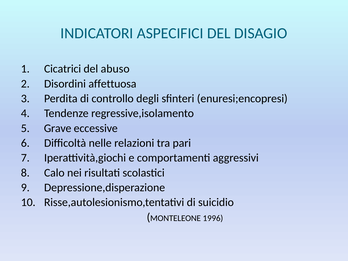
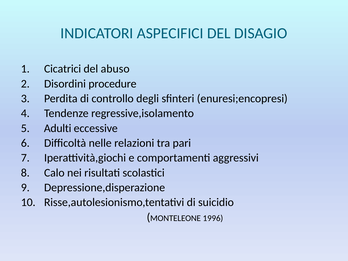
affettuosa: affettuosa -> procedure
Grave: Grave -> Adulti
